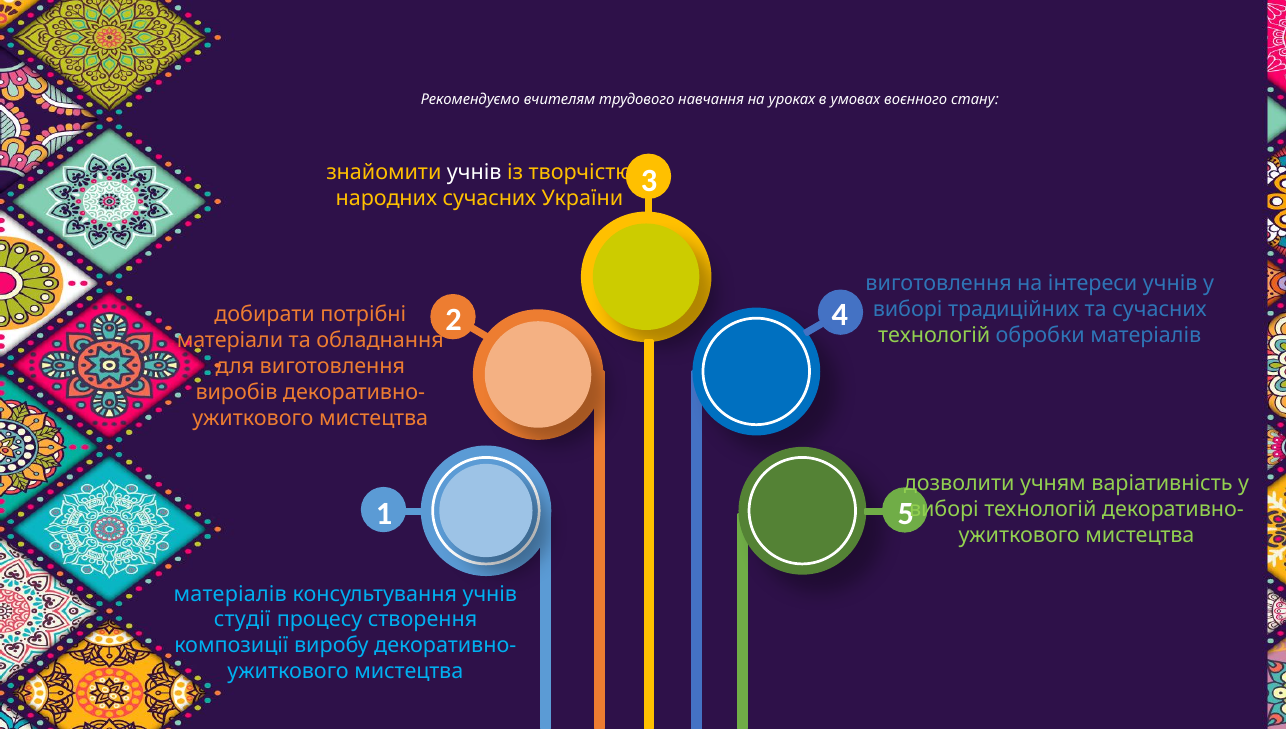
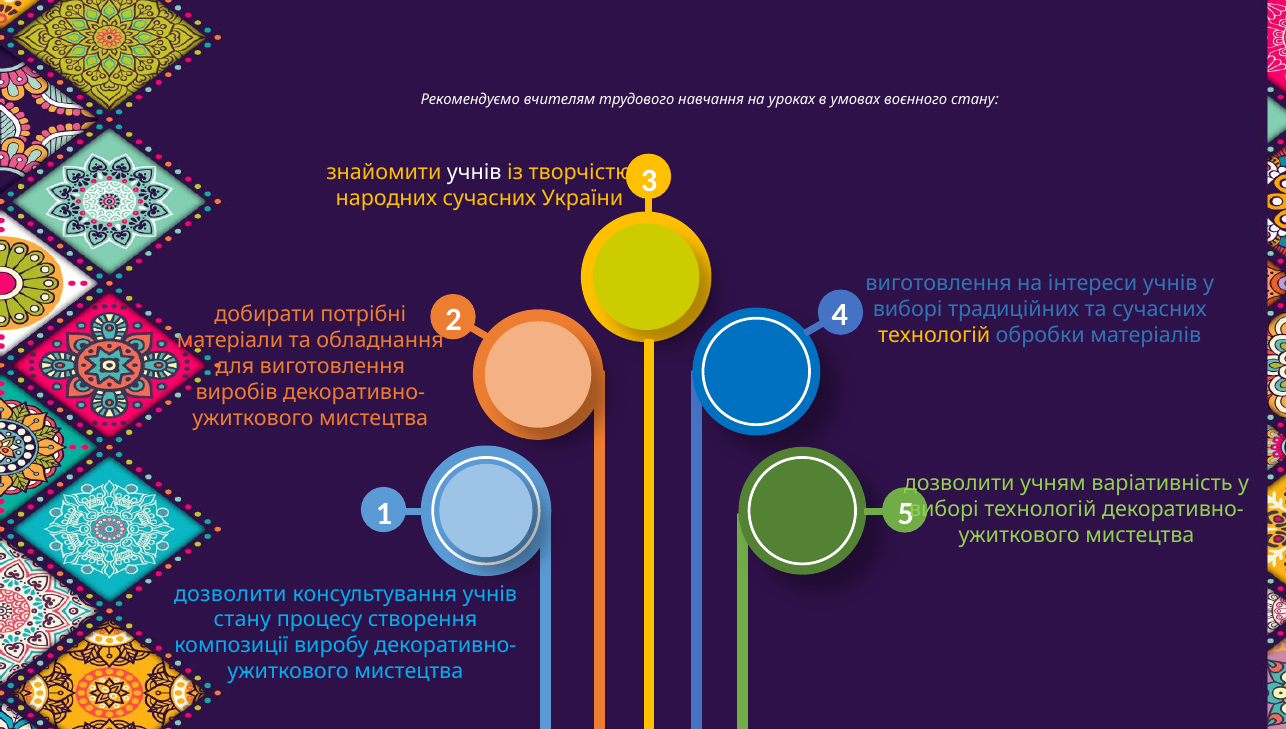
технологій at (934, 335) colour: light green -> yellow
матеріалів at (230, 594): матеріалів -> дозволити
студії at (242, 620): студії -> стану
